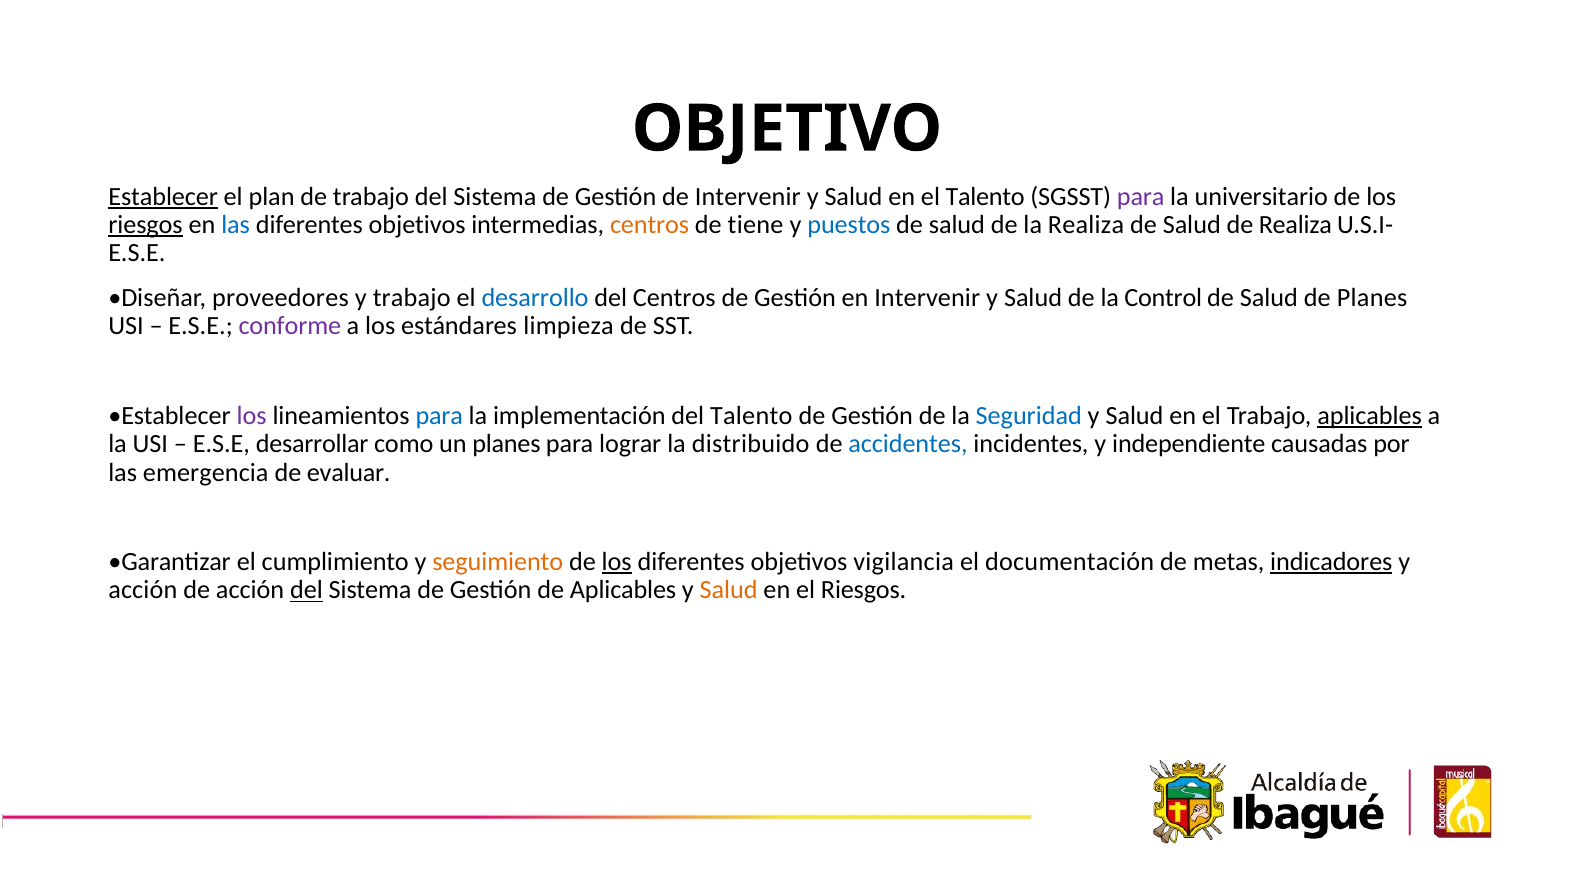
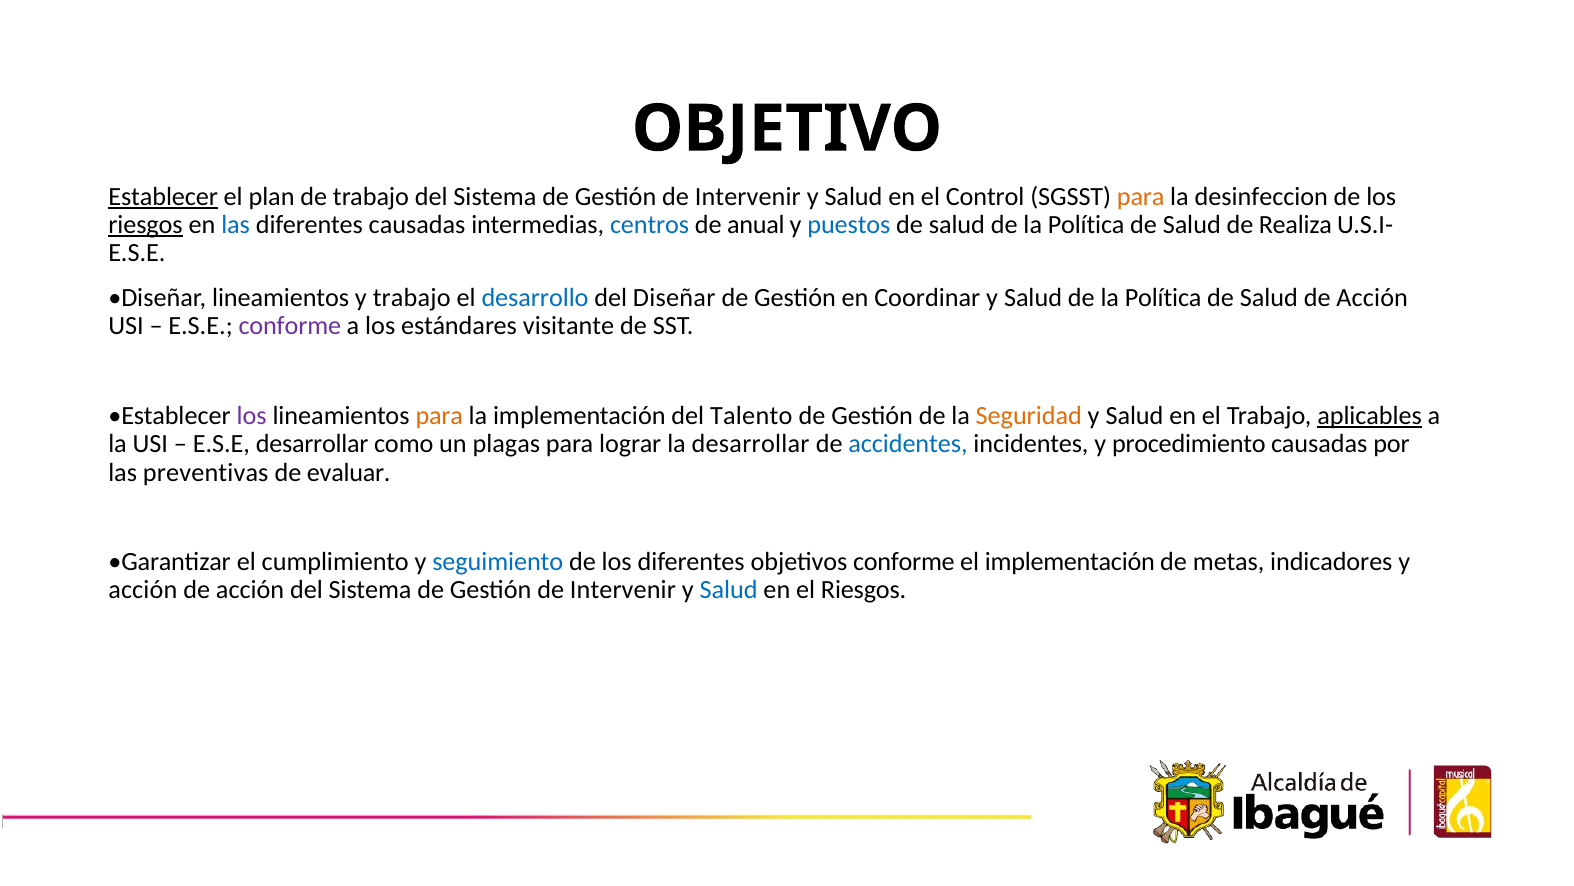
el Talento: Talento -> Control
para at (1141, 196) colour: purple -> orange
universitario: universitario -> desinfeccion
objetivos at (417, 225): objetivos -> causadas
centros at (650, 225) colour: orange -> blue
tiene: tiene -> anual
Realiza at (1086, 225): Realiza -> Política
Diseñar proveedores: proveedores -> lineamientos
del Centros: Centros -> Diseñar
en Intervenir: Intervenir -> Coordinar
Control at (1163, 298): Control -> Política
Salud de Planes: Planes -> Acción
limpieza: limpieza -> visitante
para at (439, 415) colour: blue -> orange
Seguridad colour: blue -> orange
un planes: planes -> plagas
la distribuido: distribuido -> desarrollar
independiente: independiente -> procedimiento
emergencia: emergencia -> preventivas
seguimiento colour: orange -> blue
los at (617, 562) underline: present -> none
objetivos vigilancia: vigilancia -> conforme
el documentación: documentación -> implementación
indicadores underline: present -> none
del at (306, 590) underline: present -> none
Aplicables at (623, 590): Aplicables -> Intervenir
Salud at (729, 590) colour: orange -> blue
